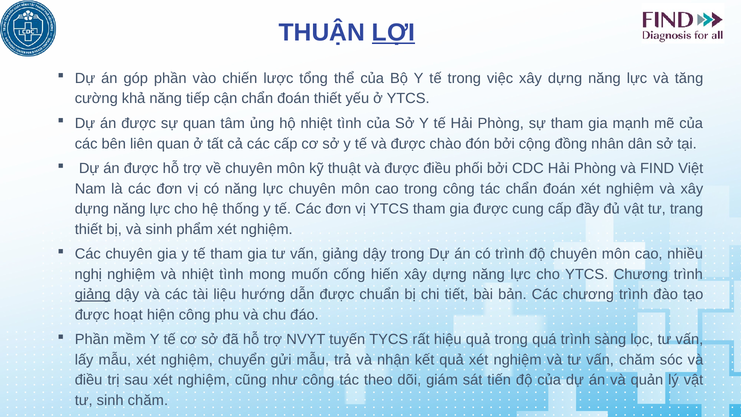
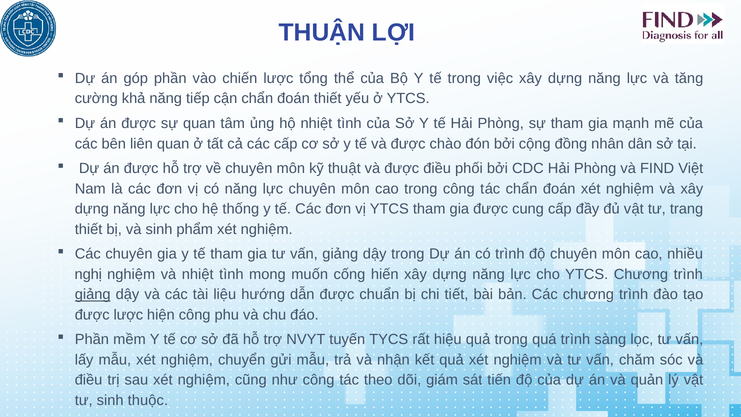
LỢI underline: present -> none
được hoạt: hoạt -> lược
sinh chăm: chăm -> thuộc
